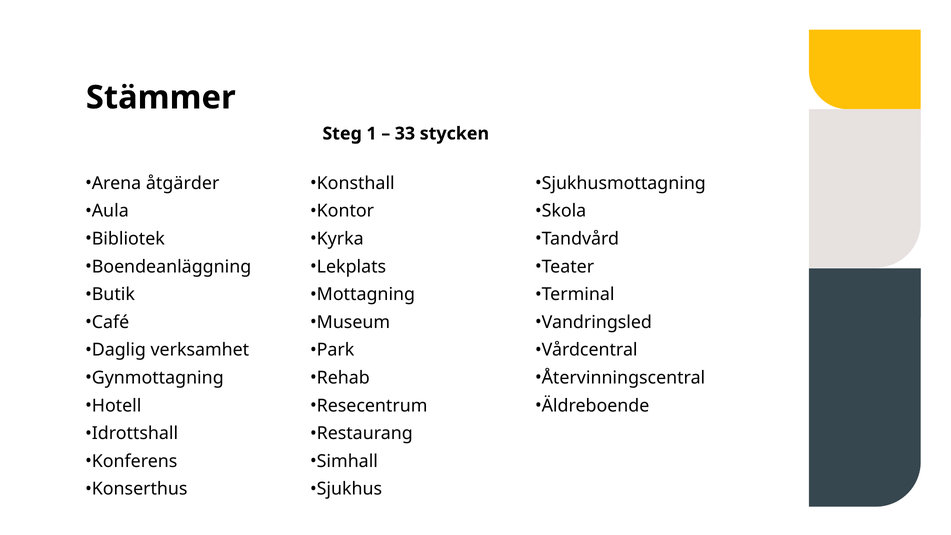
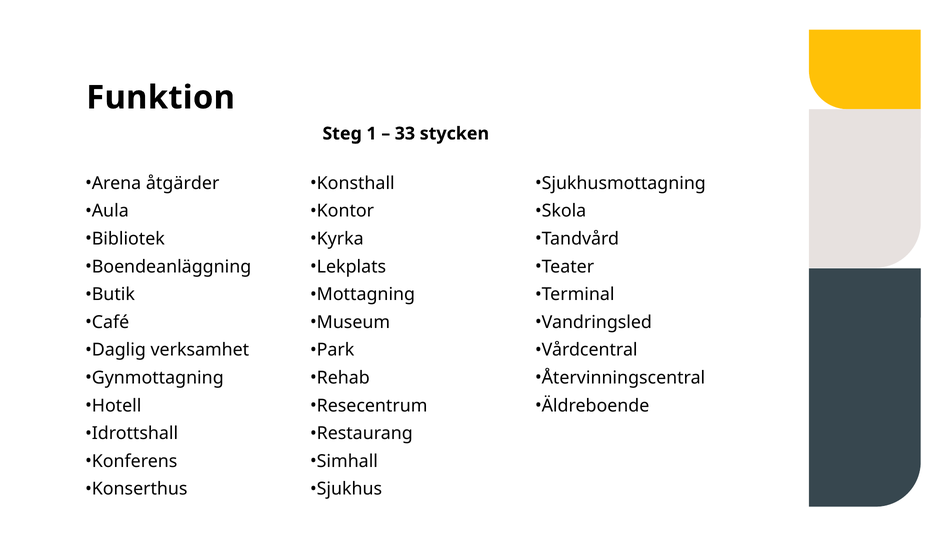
Stämmer: Stämmer -> Funktion
